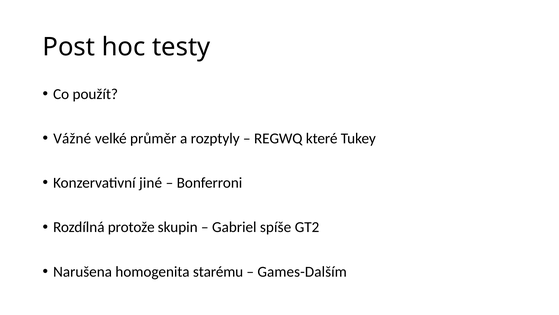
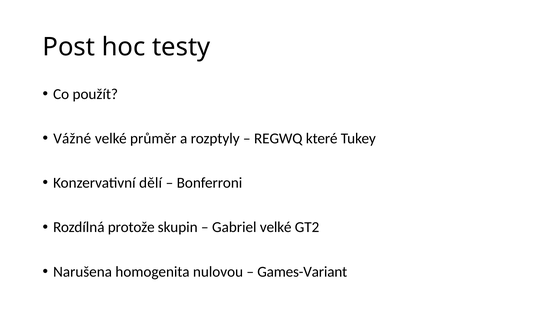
jiné: jiné -> dělí
Gabriel spíše: spíše -> velké
starému: starému -> nulovou
Games-Dalším: Games-Dalším -> Games-Variant
